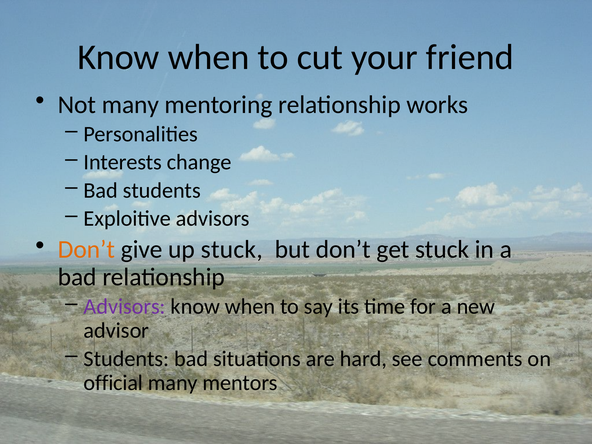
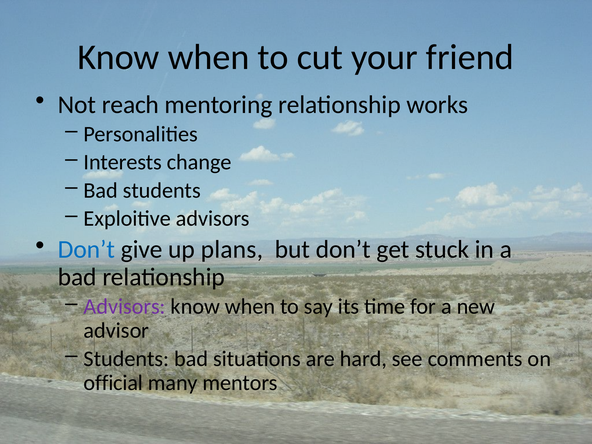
Not many: many -> reach
Don’t at (86, 250) colour: orange -> blue
up stuck: stuck -> plans
